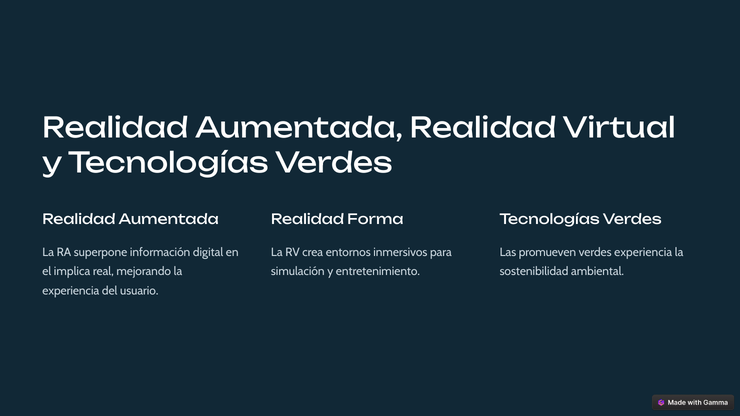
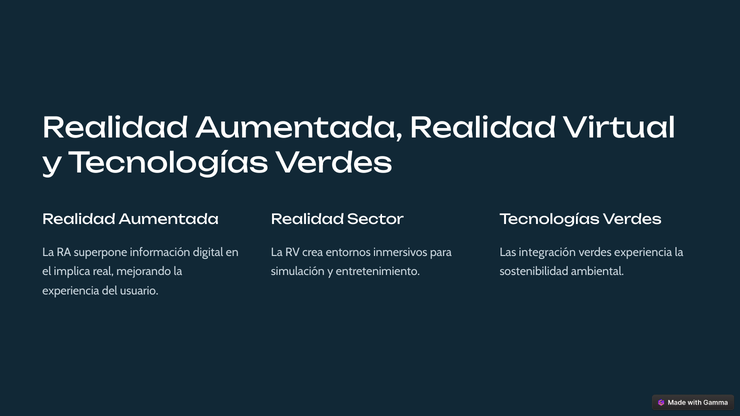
Forma: Forma -> Sector
promueven: promueven -> integración
